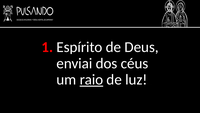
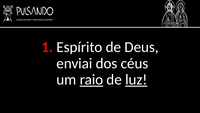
luz underline: none -> present
